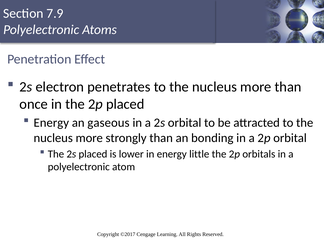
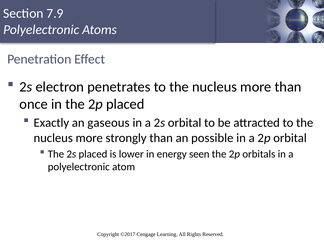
Energy at (51, 123): Energy -> Exactly
bonding: bonding -> possible
little: little -> seen
